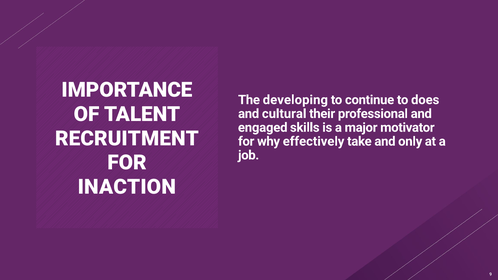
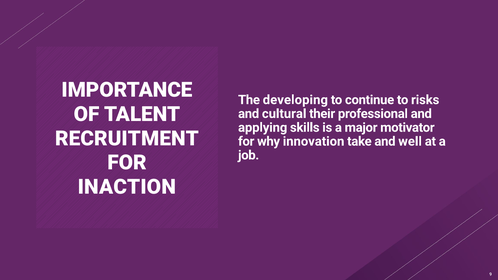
does: does -> risks
engaged: engaged -> applying
effectively: effectively -> innovation
only: only -> well
